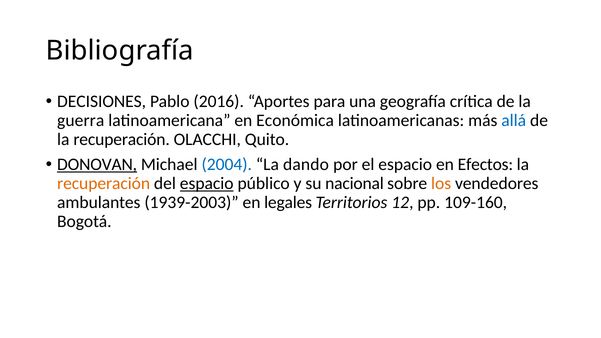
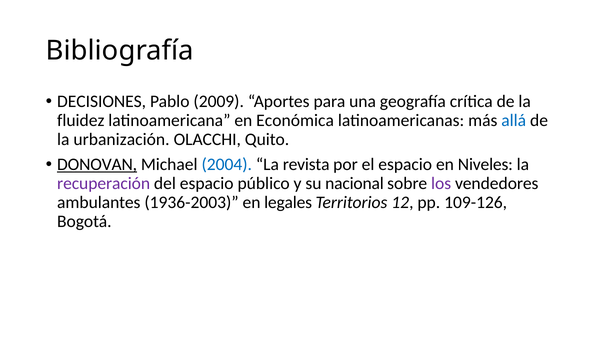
2016: 2016 -> 2009
guerra: guerra -> fluidez
recuperación at (122, 139): recuperación -> urbanización
dando: dando -> revista
Efectos: Efectos -> Niveles
recuperación at (104, 184) colour: orange -> purple
espacio at (207, 184) underline: present -> none
los colour: orange -> purple
1939-2003: 1939-2003 -> 1936-2003
109-160: 109-160 -> 109-126
